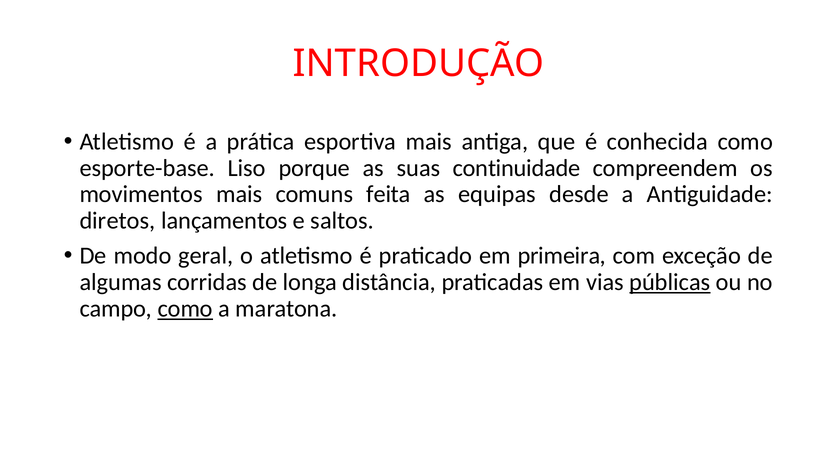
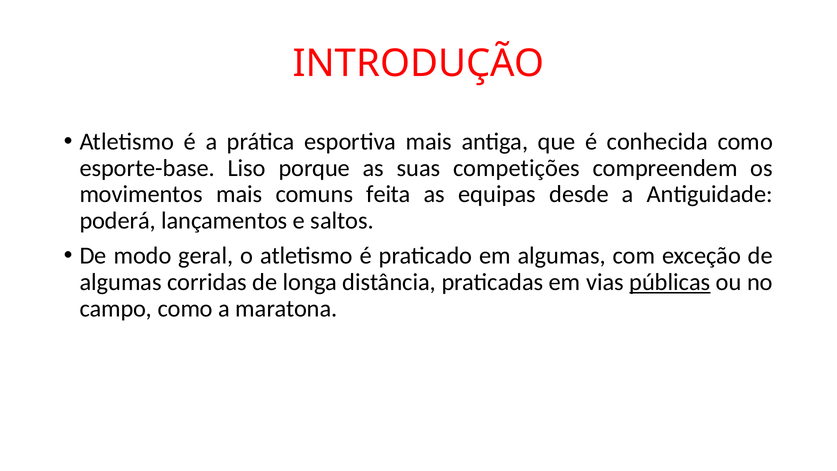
continuidade: continuidade -> competições
diretos: diretos -> poderá
em primeira: primeira -> algumas
como at (185, 308) underline: present -> none
